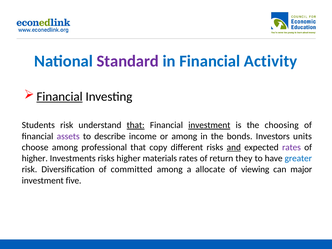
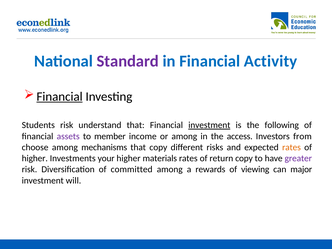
that at (136, 125) underline: present -> none
choosing: choosing -> following
describe: describe -> member
bonds: bonds -> access
units: units -> from
professional: professional -> mechanisms
and underline: present -> none
rates at (291, 147) colour: purple -> orange
Investments risks: risks -> your
return they: they -> copy
greater colour: blue -> purple
allocate: allocate -> rewards
five: five -> will
